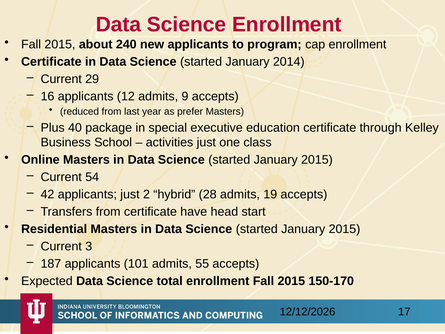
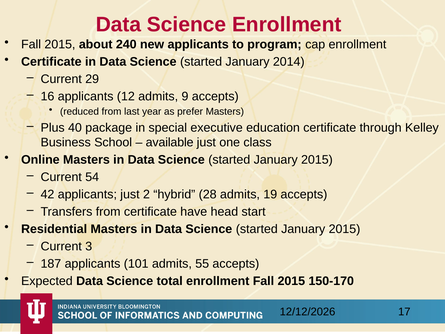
activities: activities -> available
